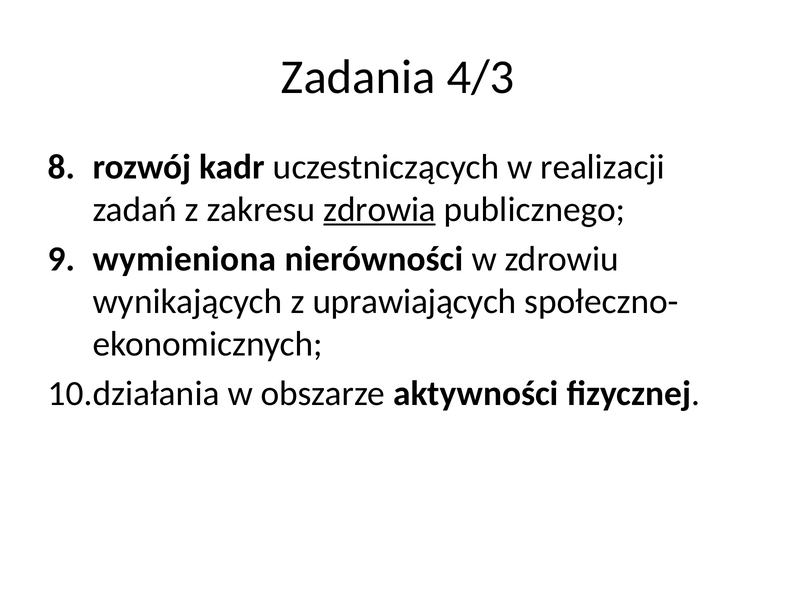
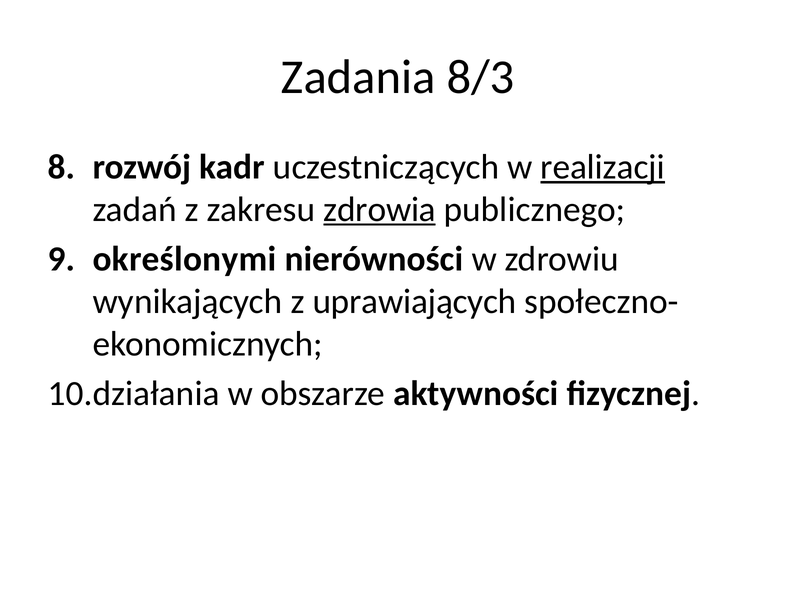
4/3: 4/3 -> 8/3
realizacji underline: none -> present
wymieniona: wymieniona -> określonymi
